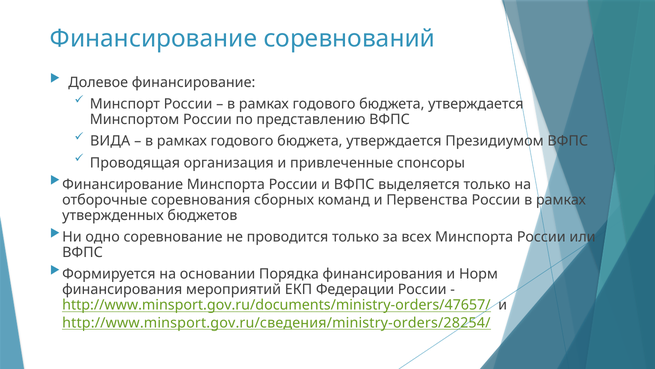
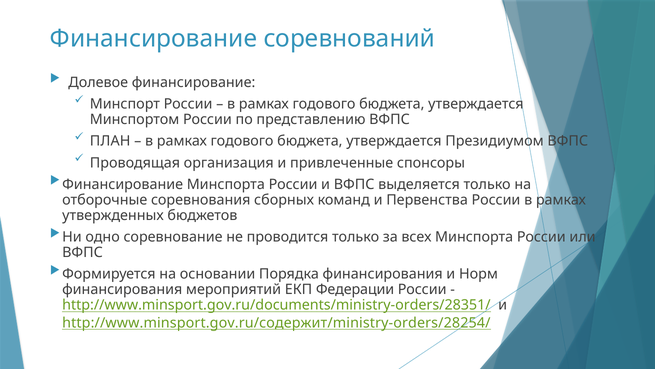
ВИДА: ВИДА -> ПЛАН
http://www.minsport.gov.ru/documents/ministry-orders/47657/: http://www.minsport.gov.ru/documents/ministry-orders/47657/ -> http://www.minsport.gov.ru/documents/ministry-orders/28351/
http://www.minsport.gov.ru/сведения/ministry-orders/28254/: http://www.minsport.gov.ru/сведения/ministry-orders/28254/ -> http://www.minsport.gov.ru/содержит/ministry-orders/28254/
